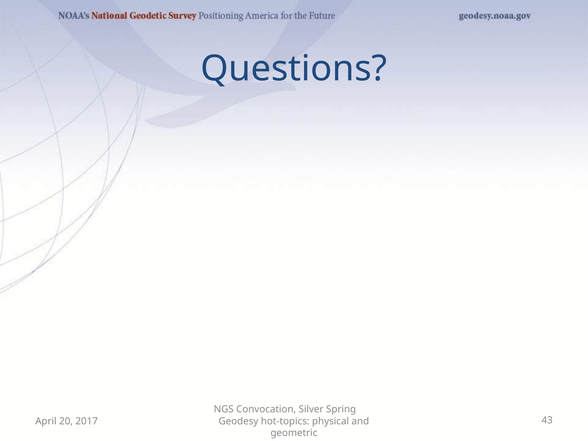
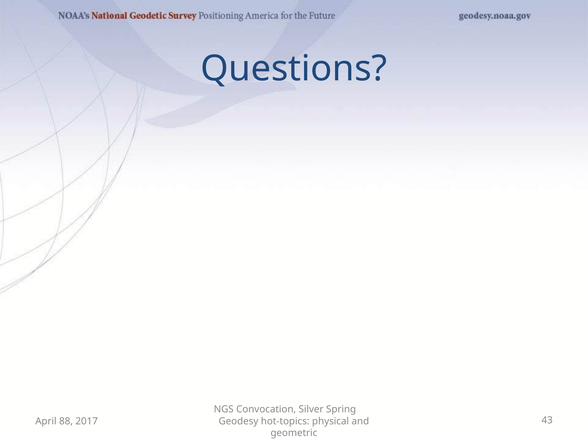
20: 20 -> 88
